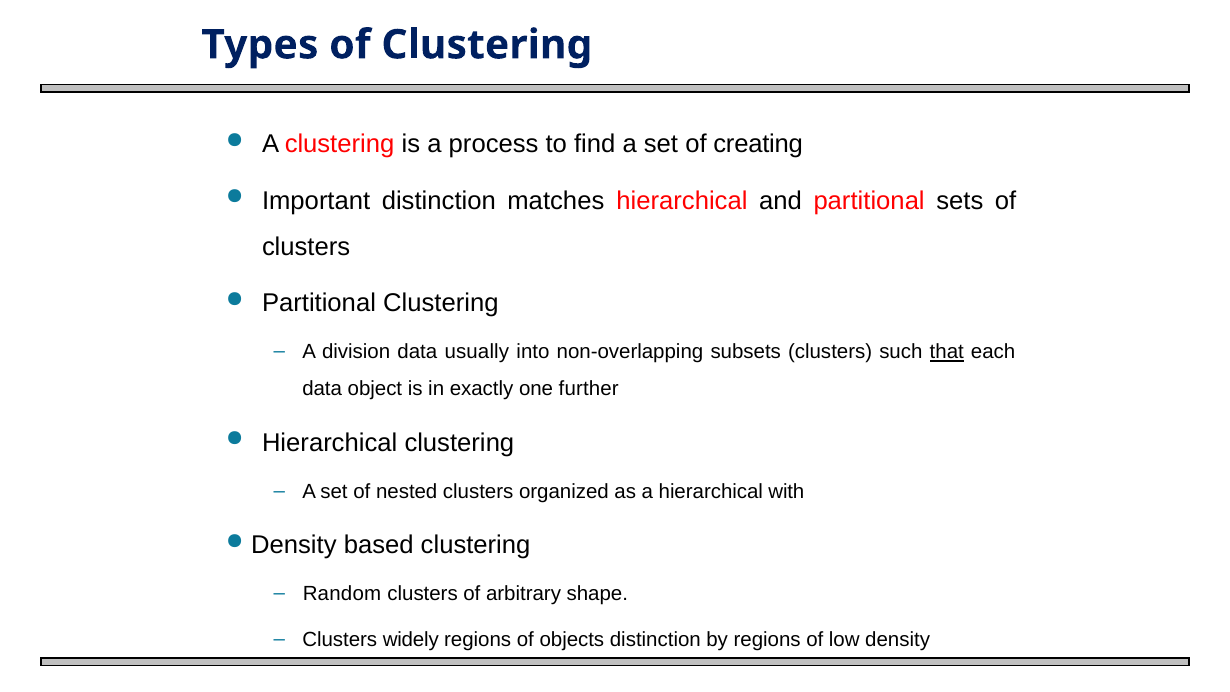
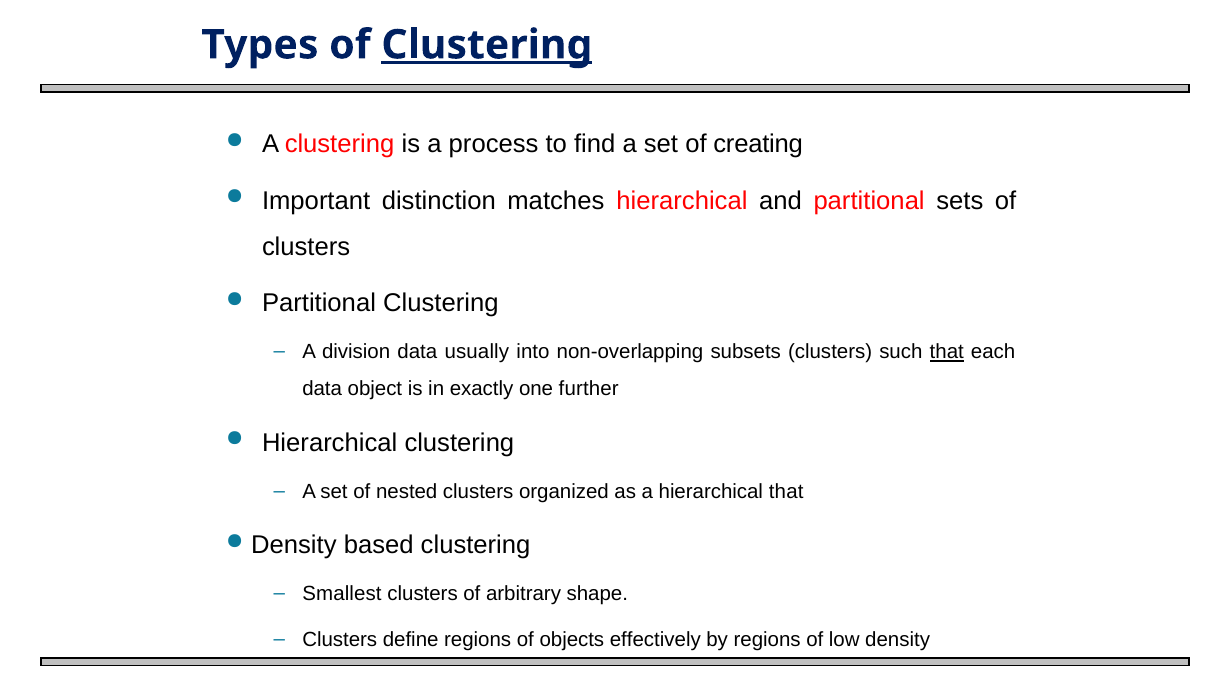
Clustering at (487, 45) underline: none -> present
hierarchical with: with -> that
Random: Random -> Smallest
widely: widely -> define
objects distinction: distinction -> effectively
